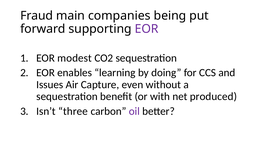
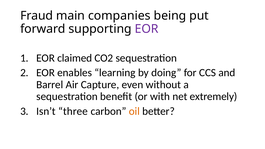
modest: modest -> claimed
Issues: Issues -> Barrel
produced: produced -> extremely
oil colour: purple -> orange
